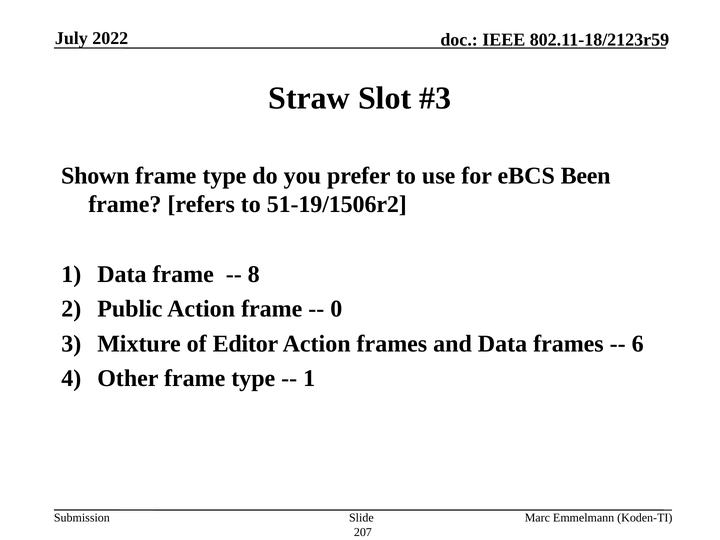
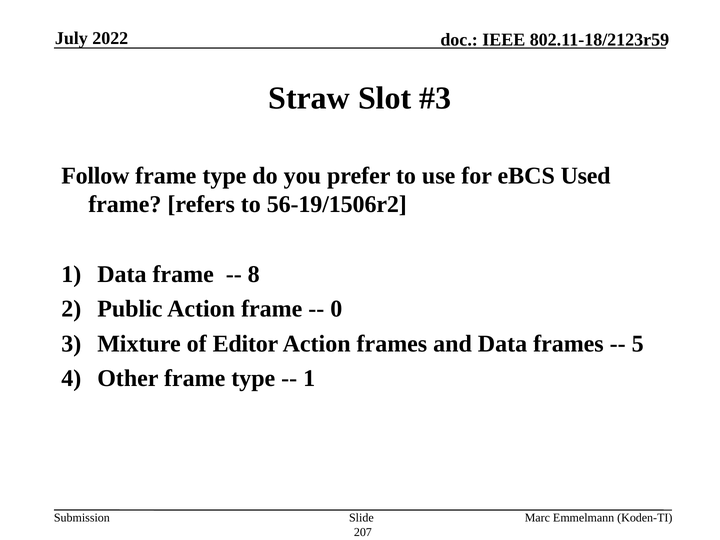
Shown: Shown -> Follow
Been: Been -> Used
51-19/1506r2: 51-19/1506r2 -> 56-19/1506r2
6: 6 -> 5
